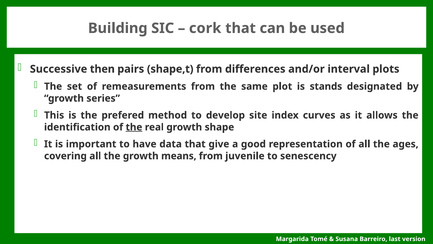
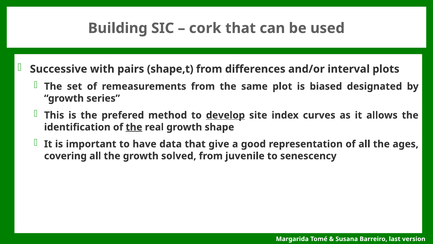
then: then -> with
stands: stands -> biased
develop underline: none -> present
means: means -> solved
